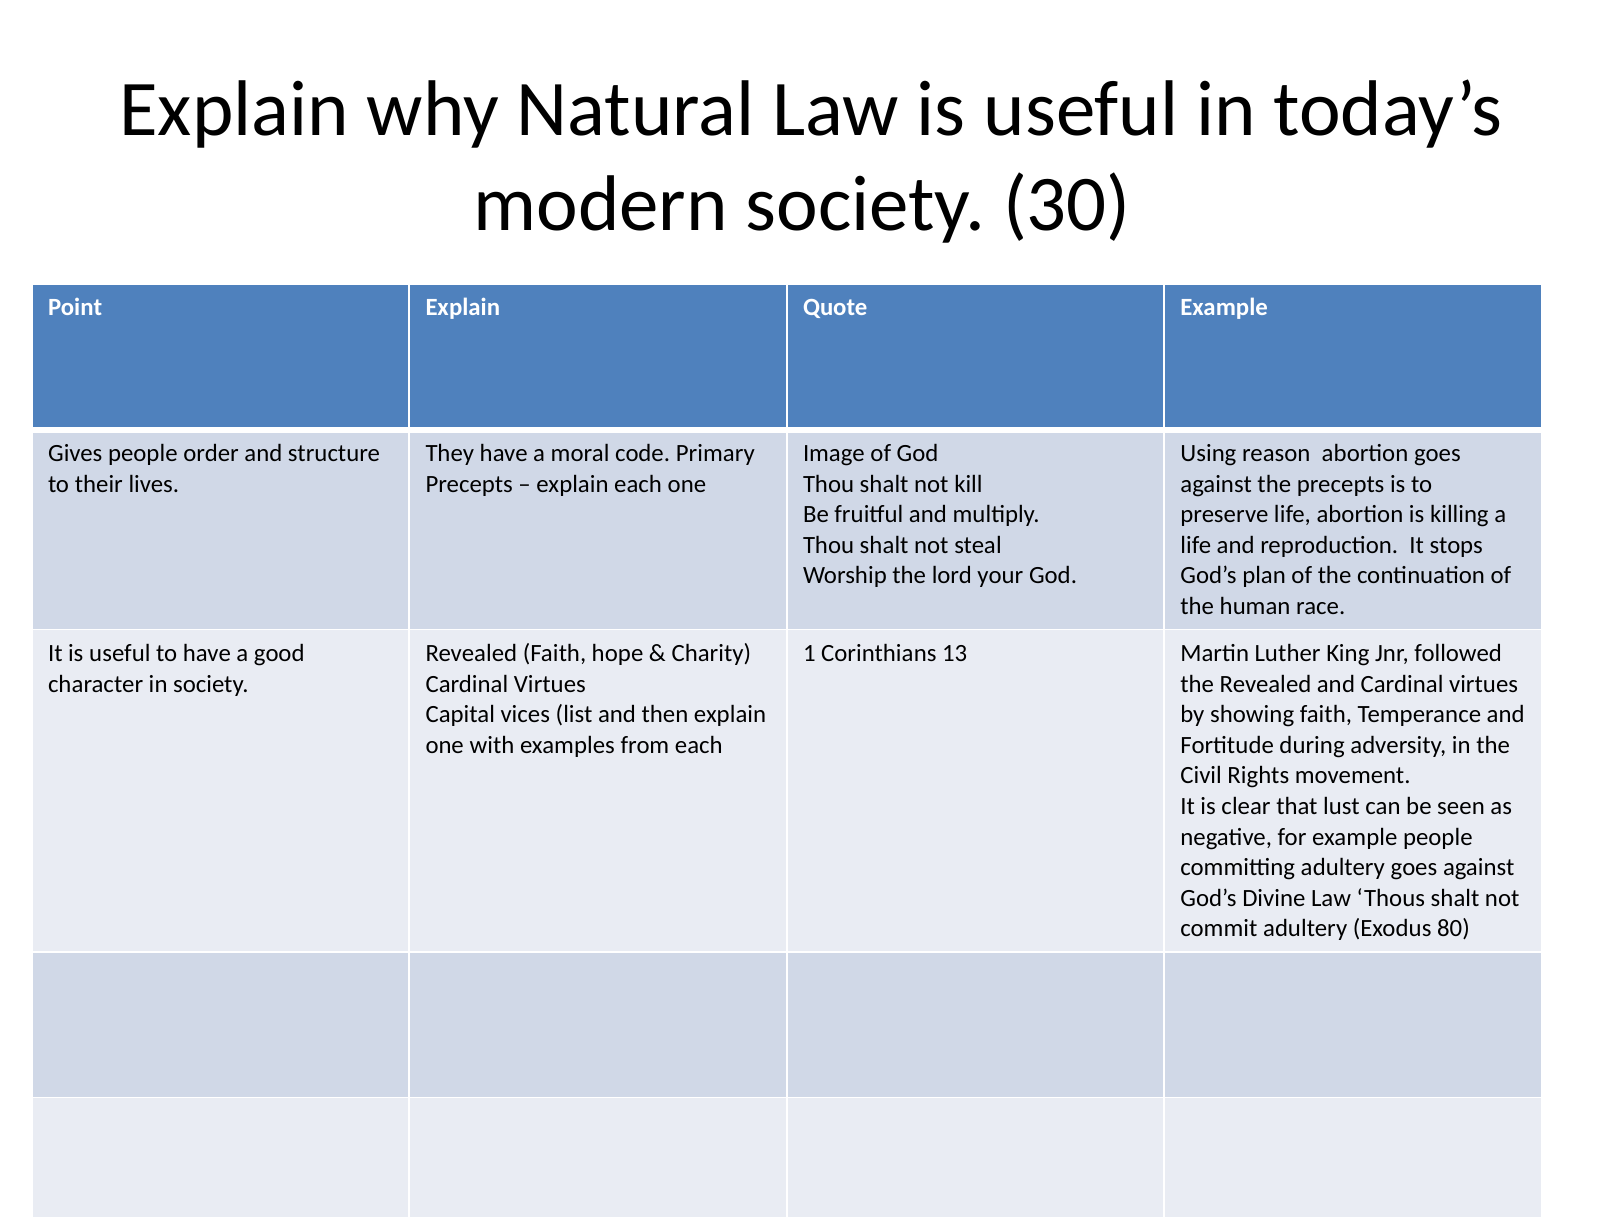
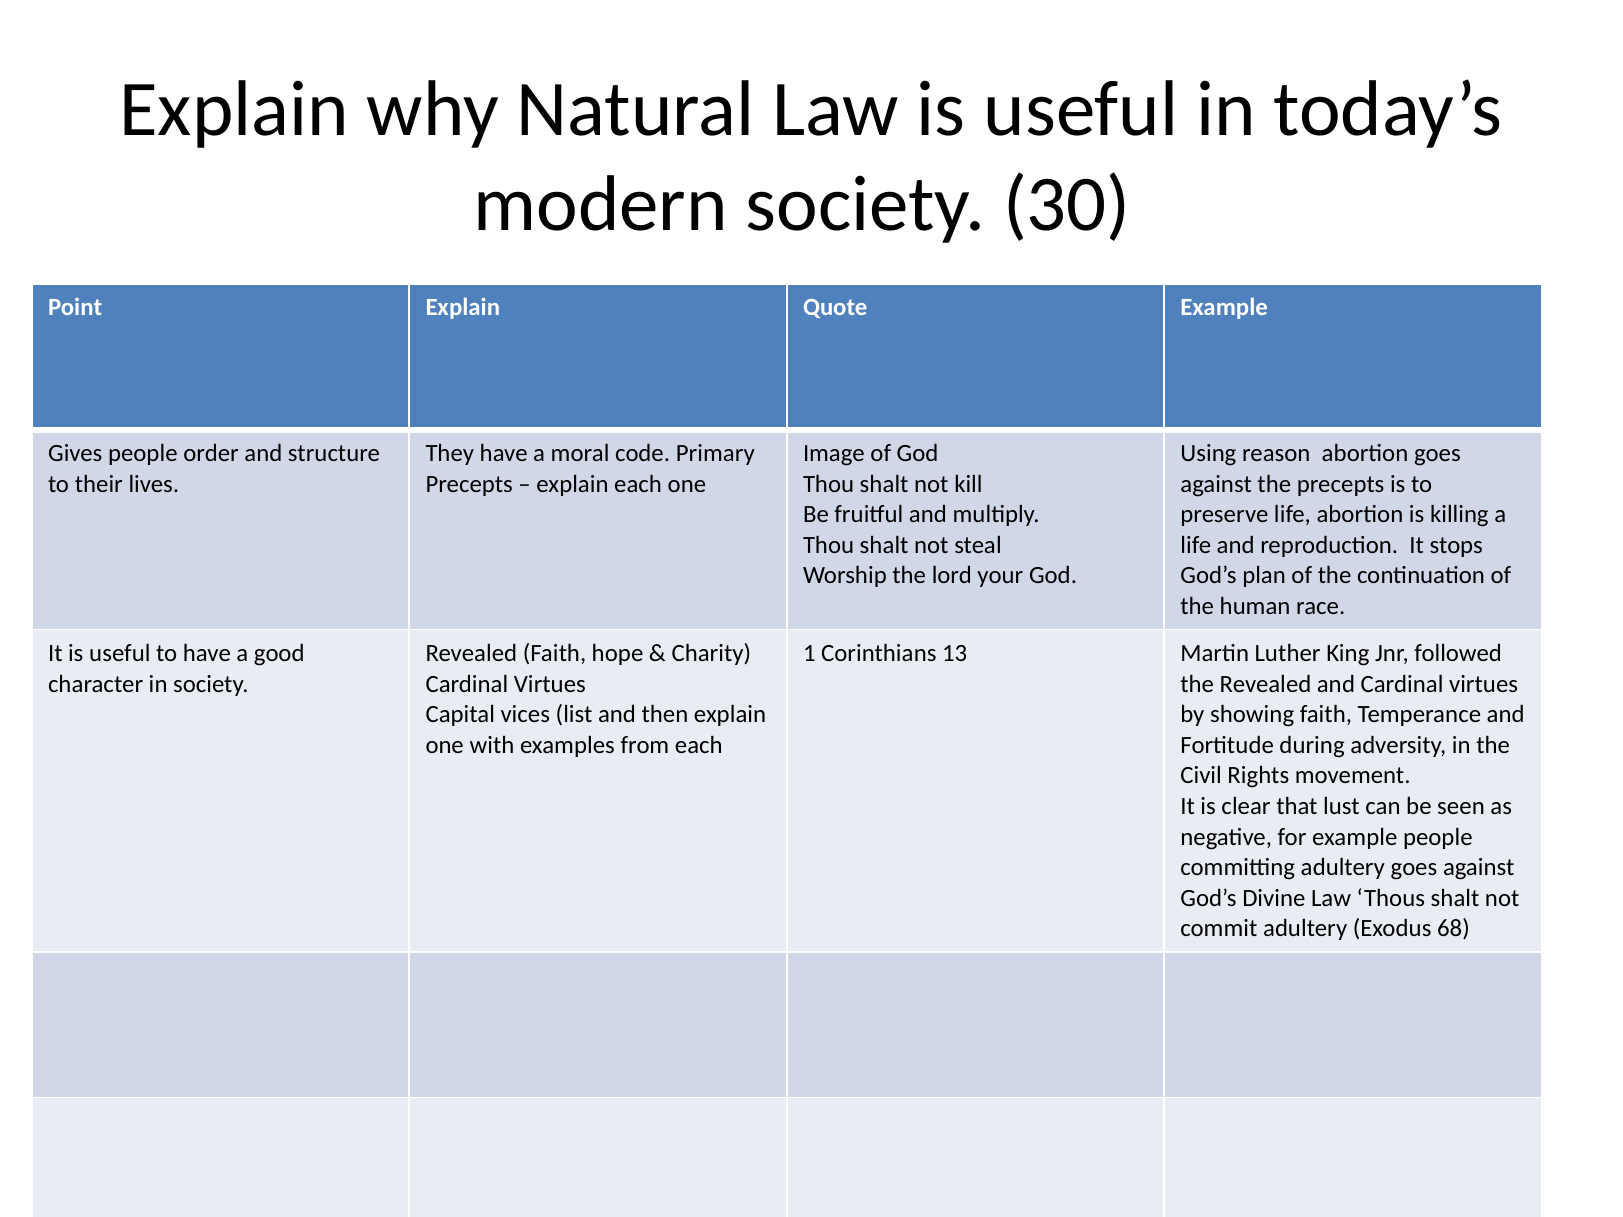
80: 80 -> 68
